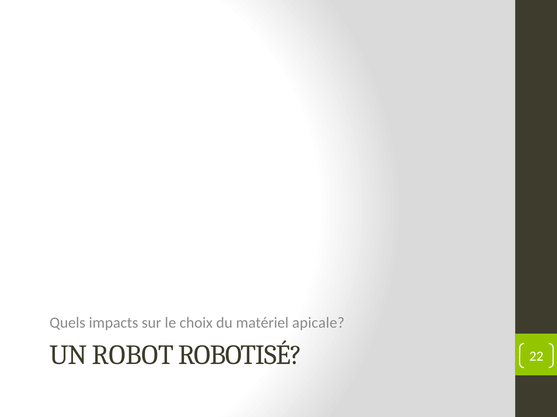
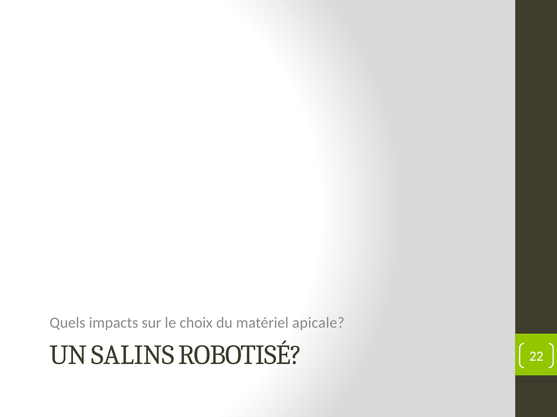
ROBOT: ROBOT -> SALINS
